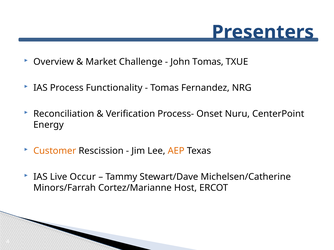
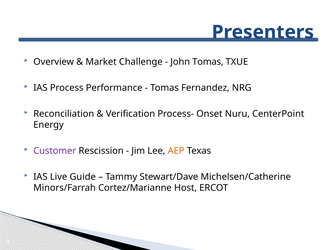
Functionality: Functionality -> Performance
Customer colour: orange -> purple
Occur: Occur -> Guide
